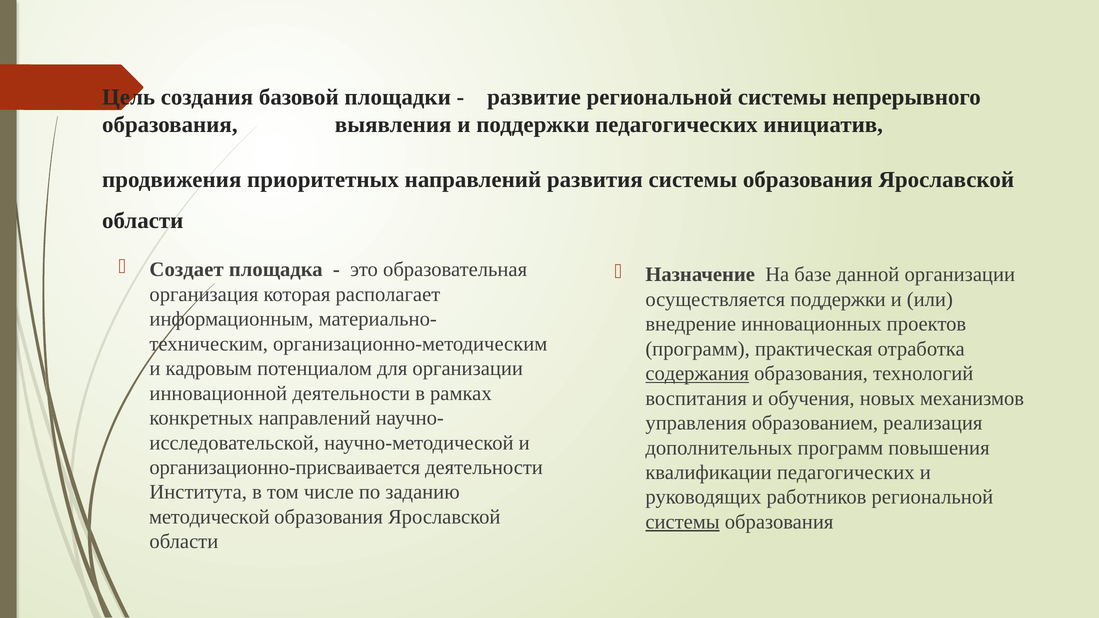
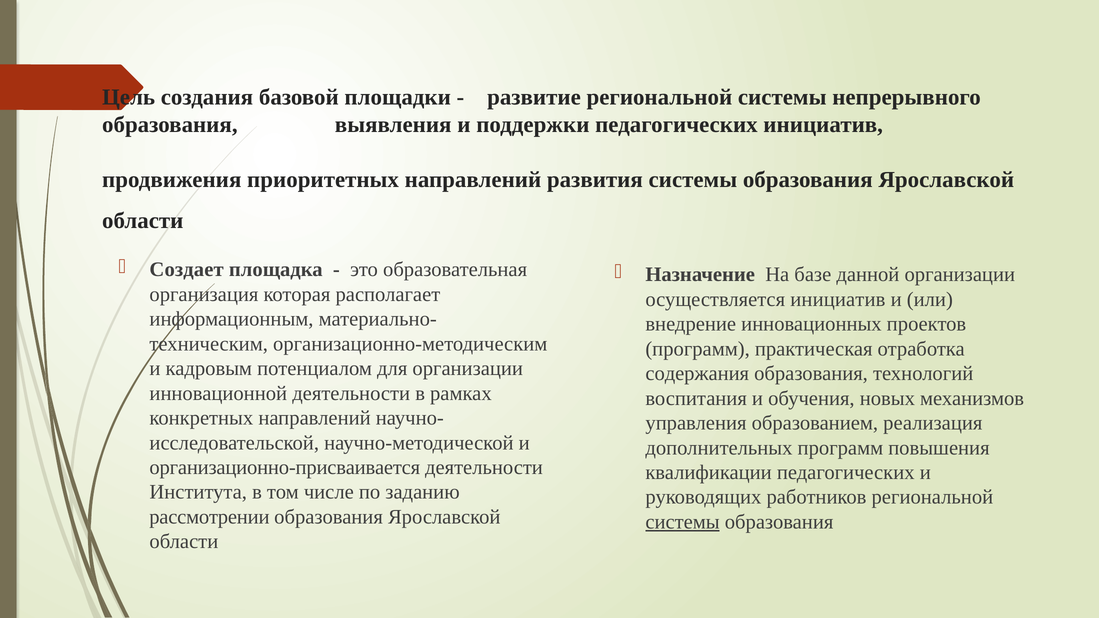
осуществляется поддержки: поддержки -> инициатив
содержания underline: present -> none
методической: методической -> рассмотрении
